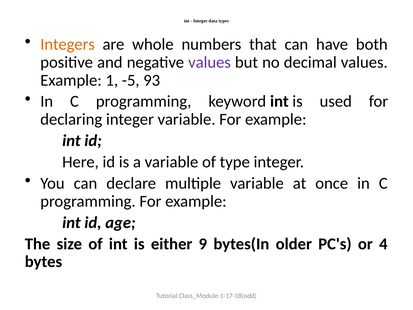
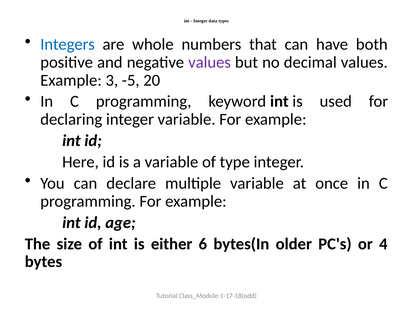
Integers colour: orange -> blue
1: 1 -> 3
93: 93 -> 20
9: 9 -> 6
